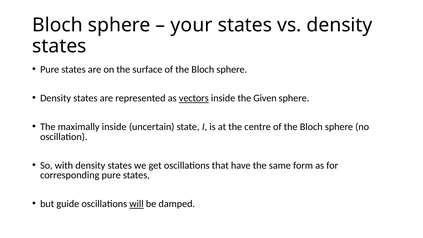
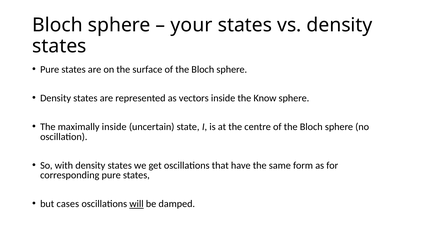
vectors underline: present -> none
Given: Given -> Know
guide: guide -> cases
